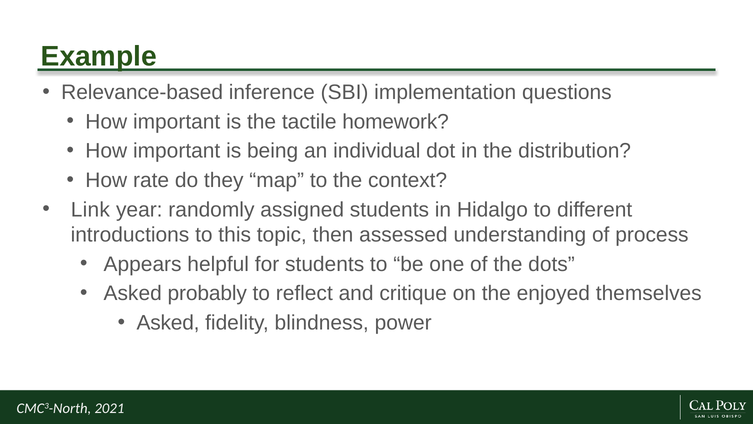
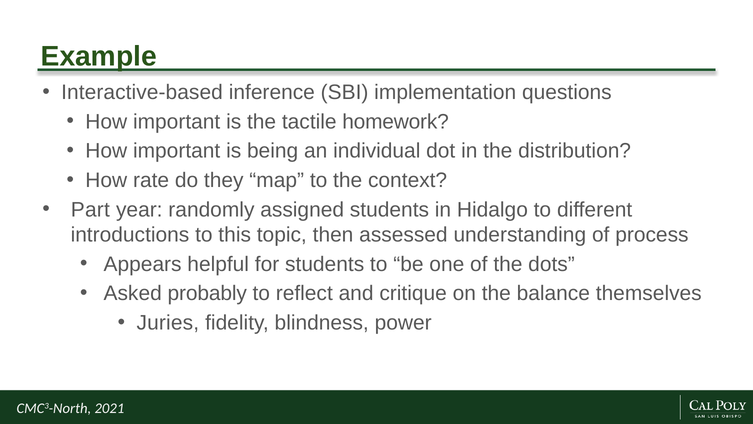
Relevance-based: Relevance-based -> Interactive-based
Link: Link -> Part
enjoyed: enjoyed -> balance
Asked at (168, 322): Asked -> Juries
